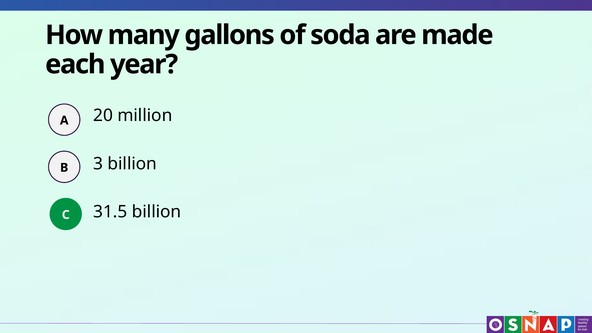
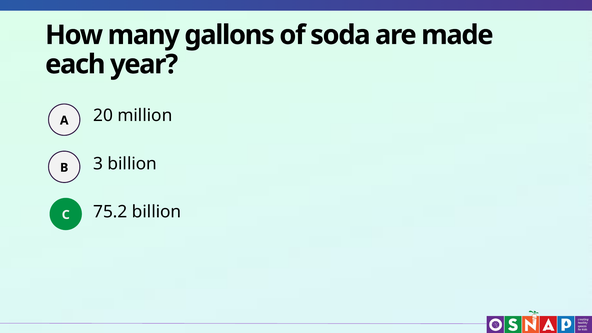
31.5: 31.5 -> 75.2
